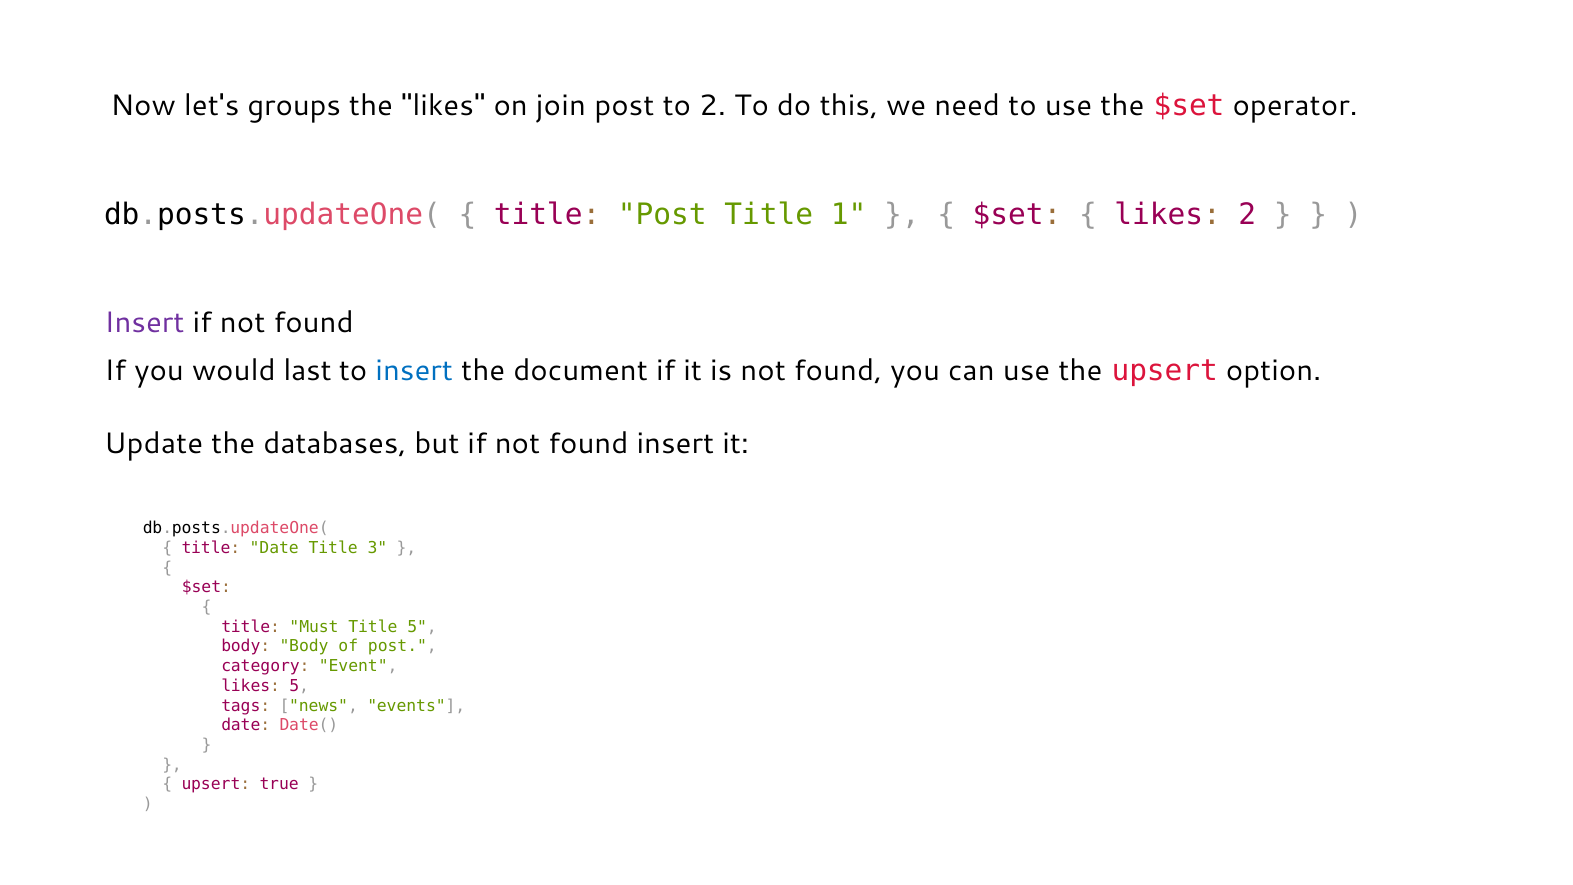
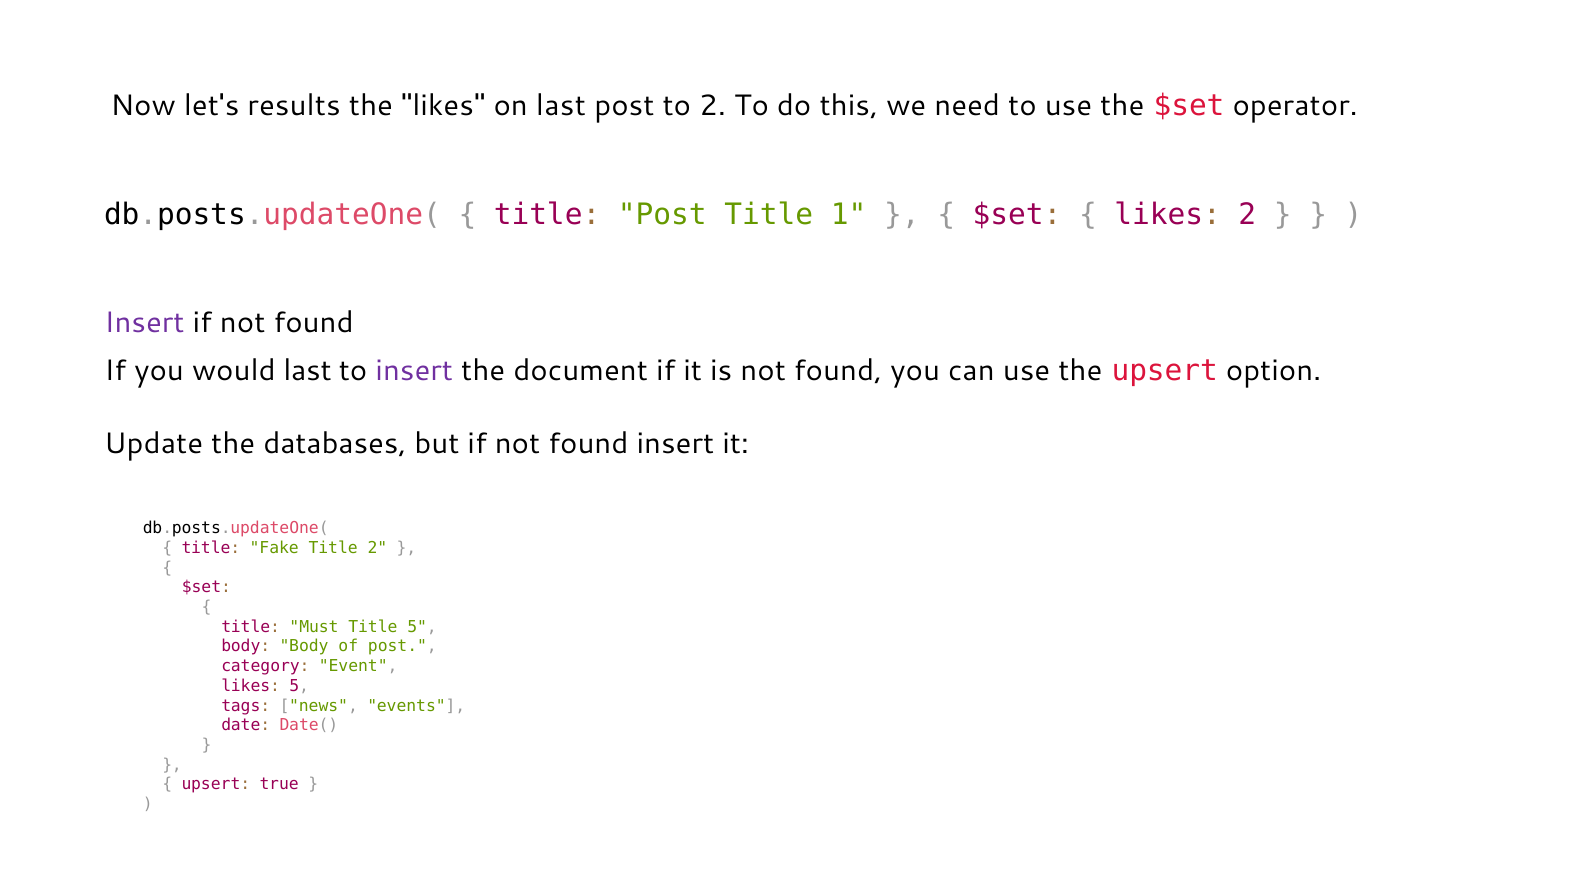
groups: groups -> results
on join: join -> last
insert at (414, 370) colour: blue -> purple
title Date: Date -> Fake
Title 3: 3 -> 2
